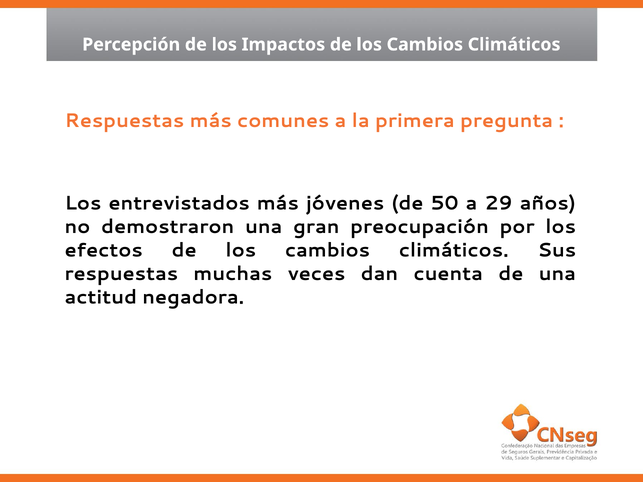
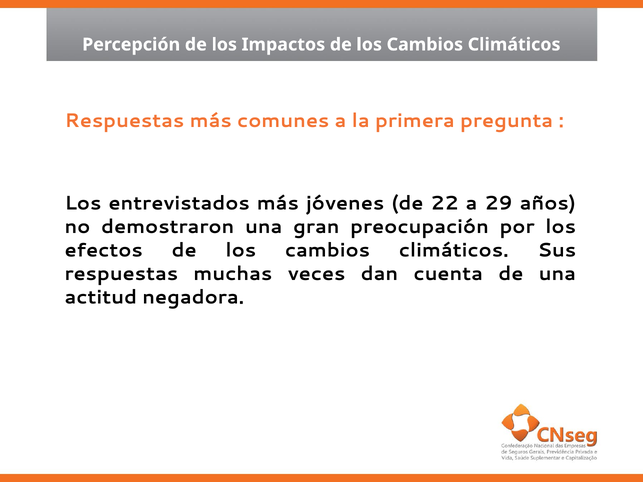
50: 50 -> 22
